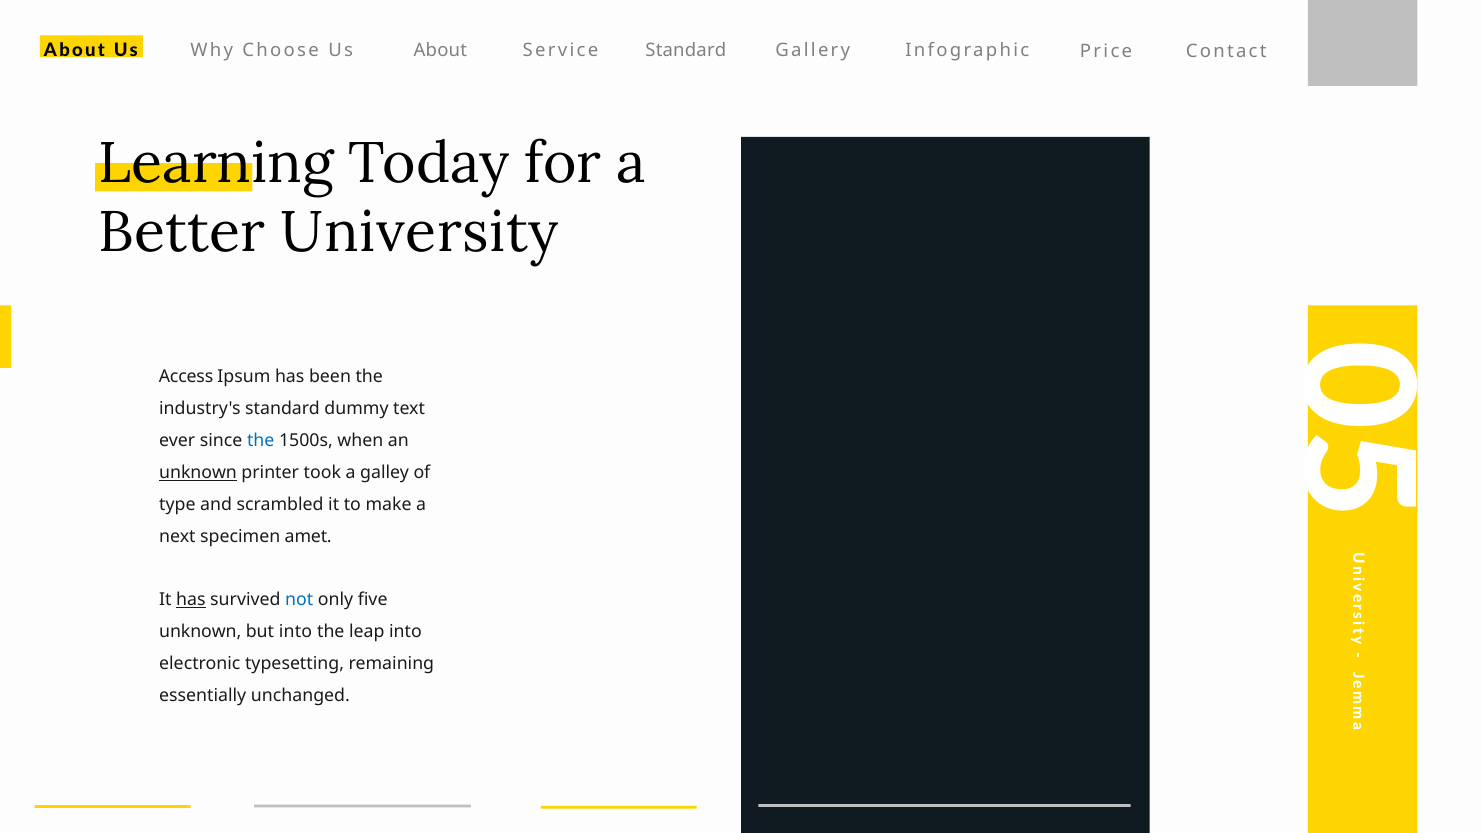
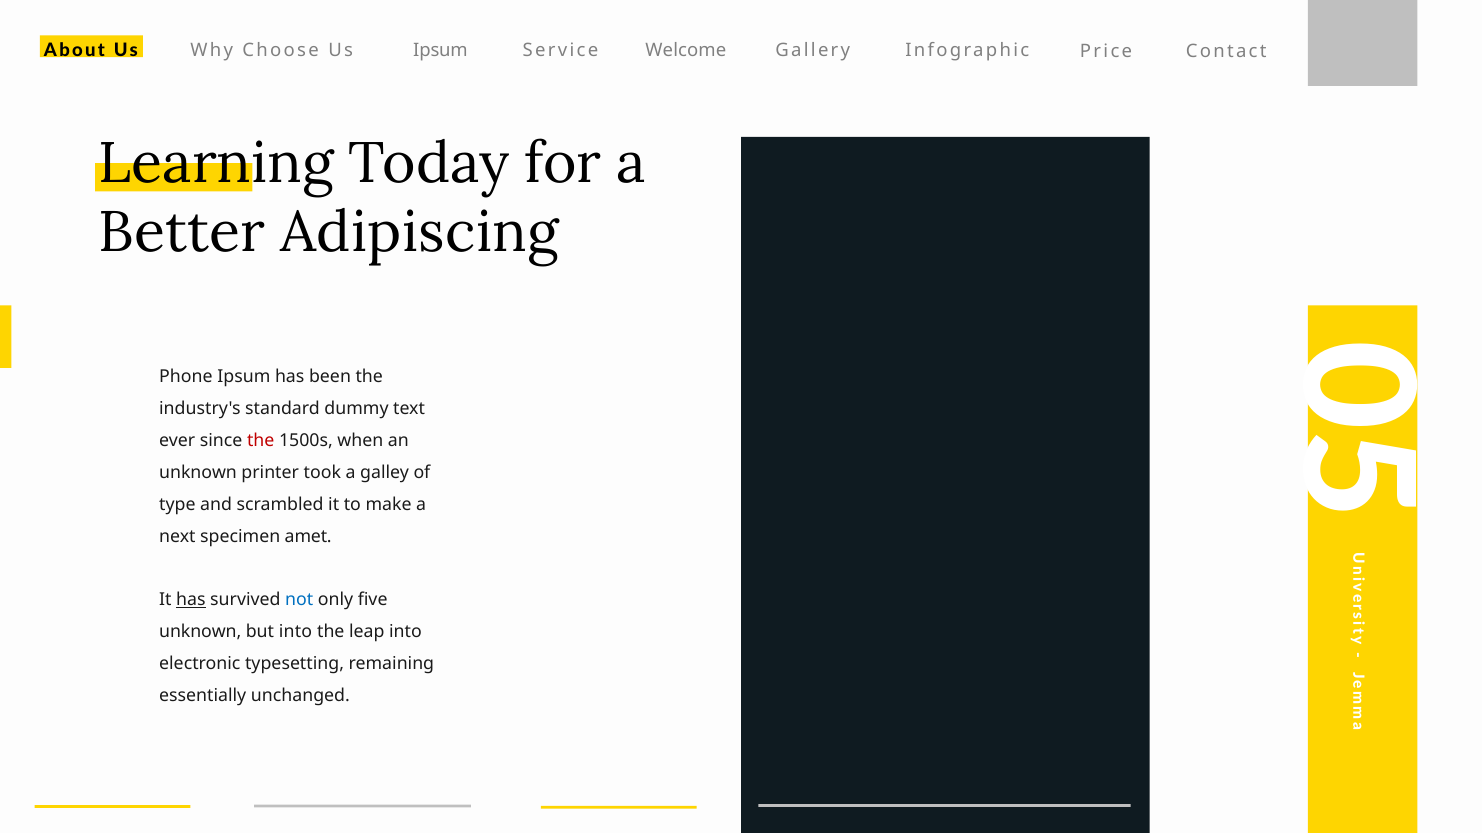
About Us About: About -> Ipsum
Service Standard: Standard -> Welcome
University: University -> Adipiscing
Access: Access -> Phone
the at (261, 441) colour: blue -> red
unknown at (198, 473) underline: present -> none
